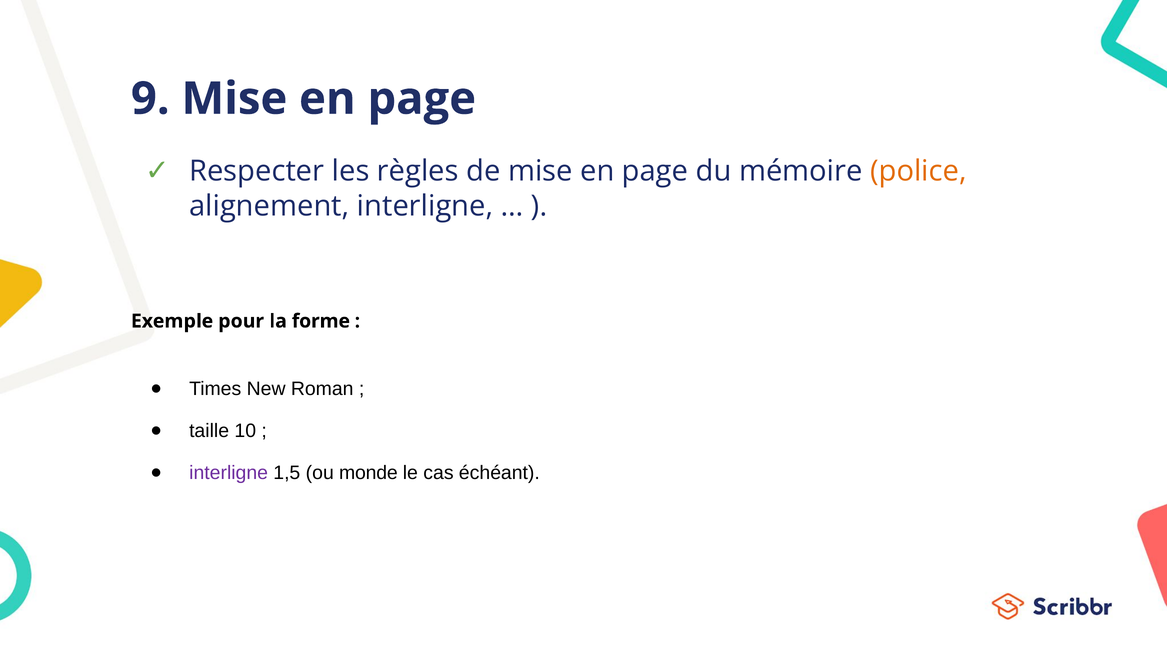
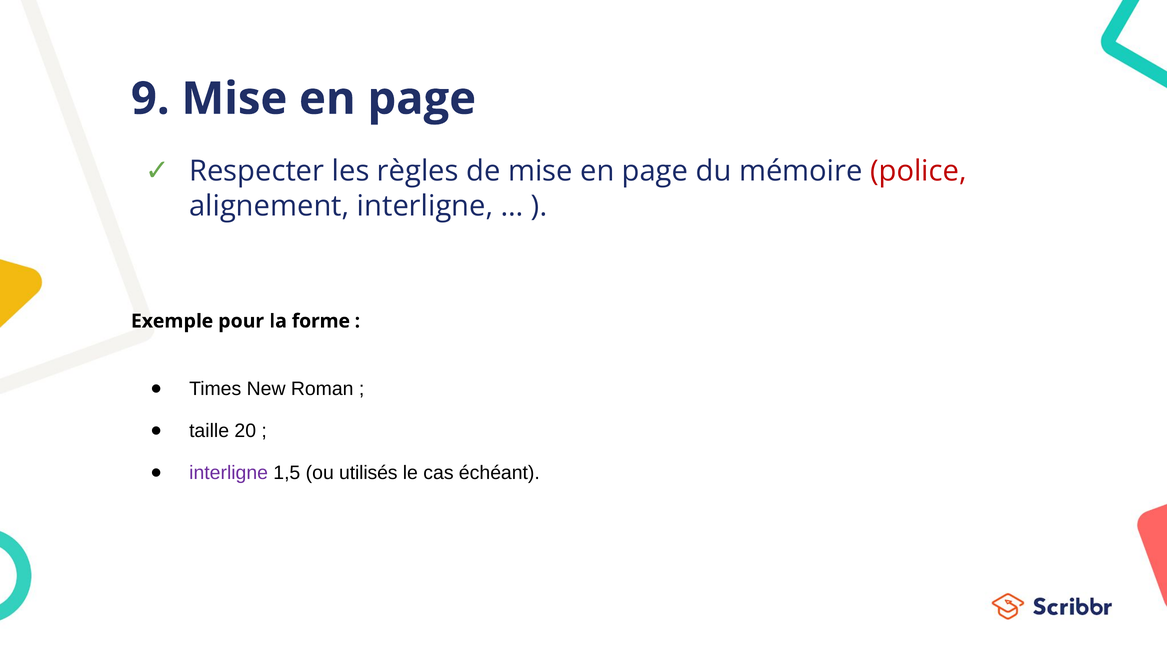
police colour: orange -> red
10: 10 -> 20
monde: monde -> utilisés
